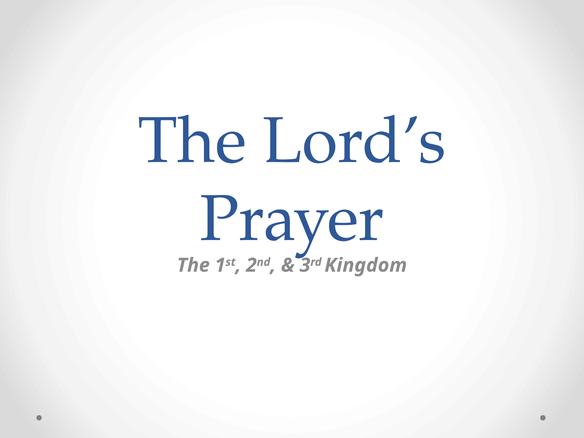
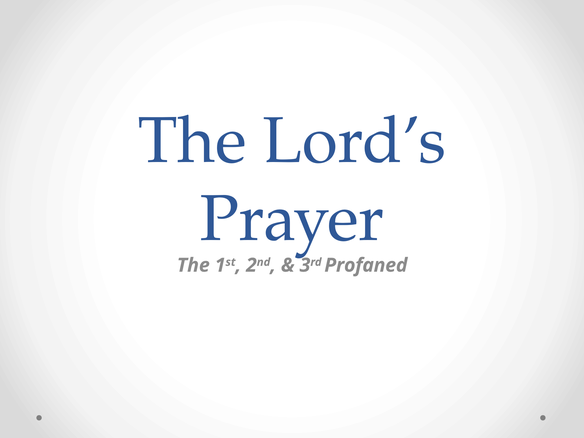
Kingdom: Kingdom -> Profaned
